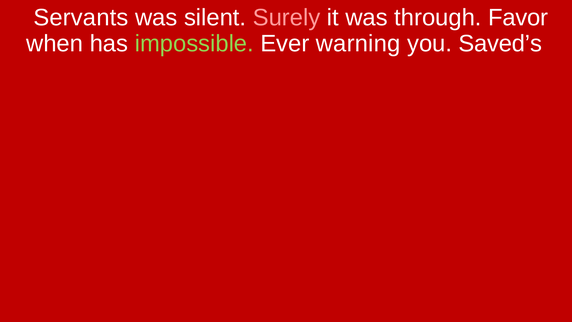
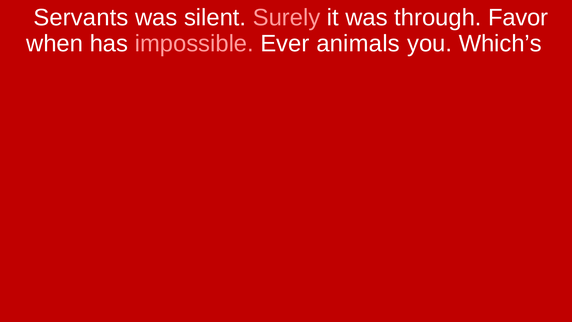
impossible colour: light green -> pink
warning: warning -> animals
Saved’s: Saved’s -> Which’s
